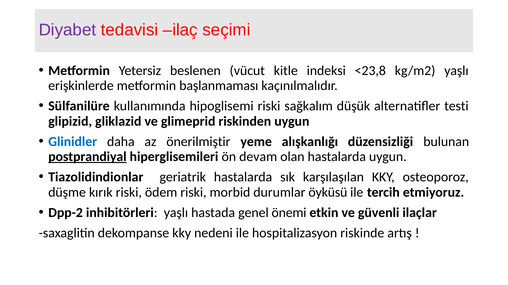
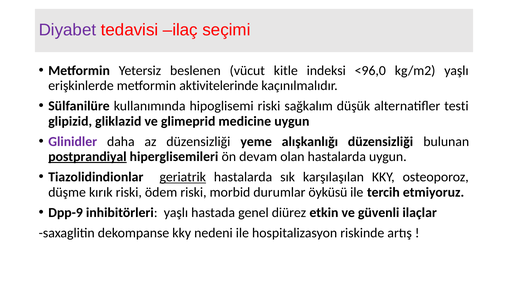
<23,8: <23,8 -> <96,0
başlanmaması: başlanmaması -> aktivitelerinde
riskinden: riskinden -> medicine
Glinidler colour: blue -> purple
az önerilmiştir: önerilmiştir -> düzensizliği
geriatrik underline: none -> present
Dpp-2: Dpp-2 -> Dpp-9
önemi: önemi -> diürez
